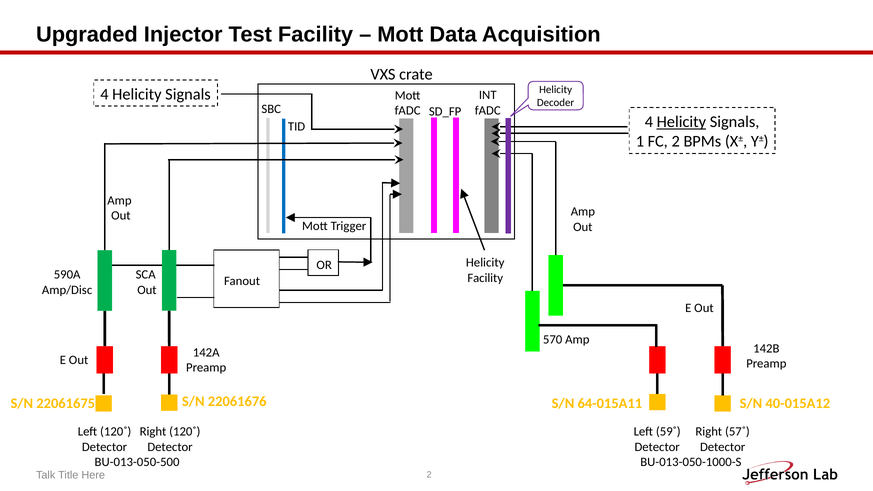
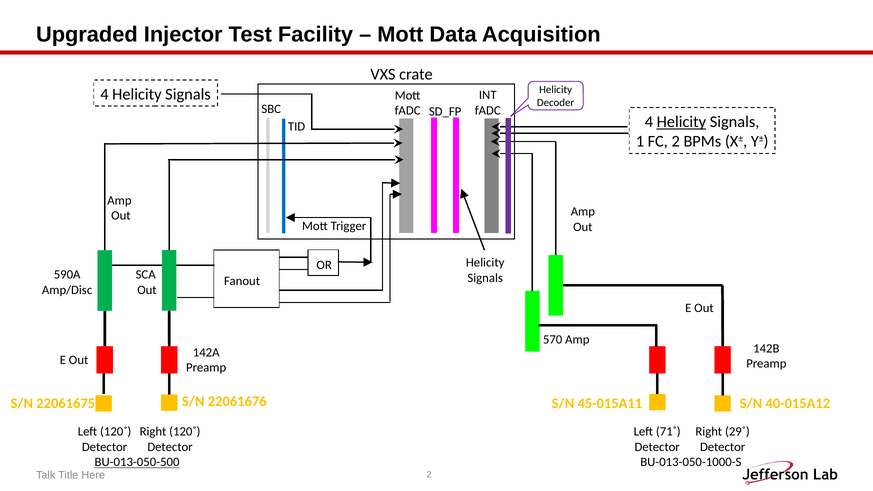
Facility at (485, 278): Facility -> Signals
64-015A11: 64-015A11 -> 45-015A11
59˚: 59˚ -> 71˚
57˚: 57˚ -> 29˚
BU-013-050-500 underline: none -> present
